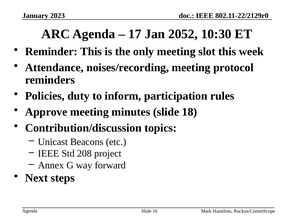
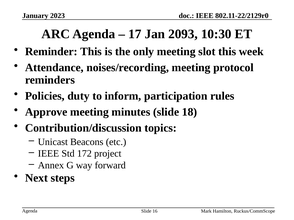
2052: 2052 -> 2093
208: 208 -> 172
